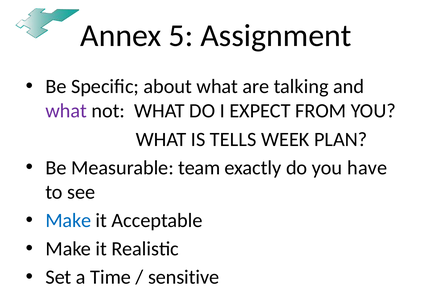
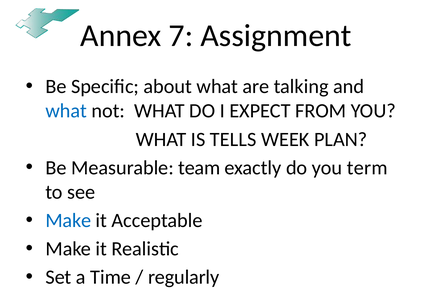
5: 5 -> 7
what at (66, 111) colour: purple -> blue
have: have -> term
sensitive: sensitive -> regularly
